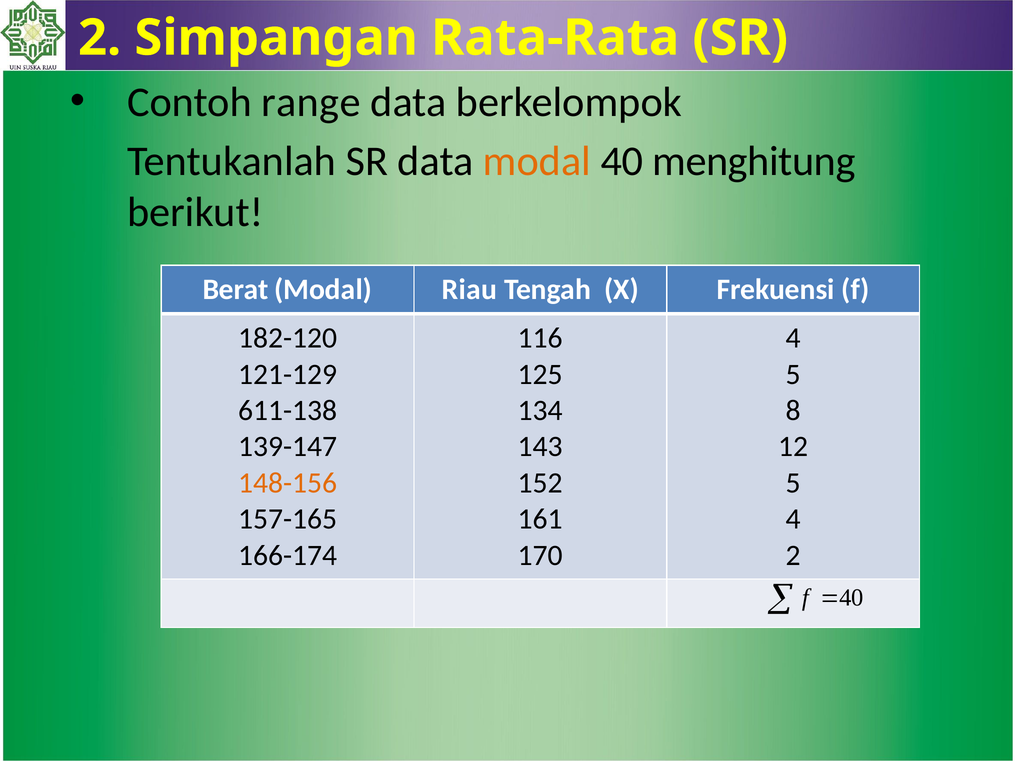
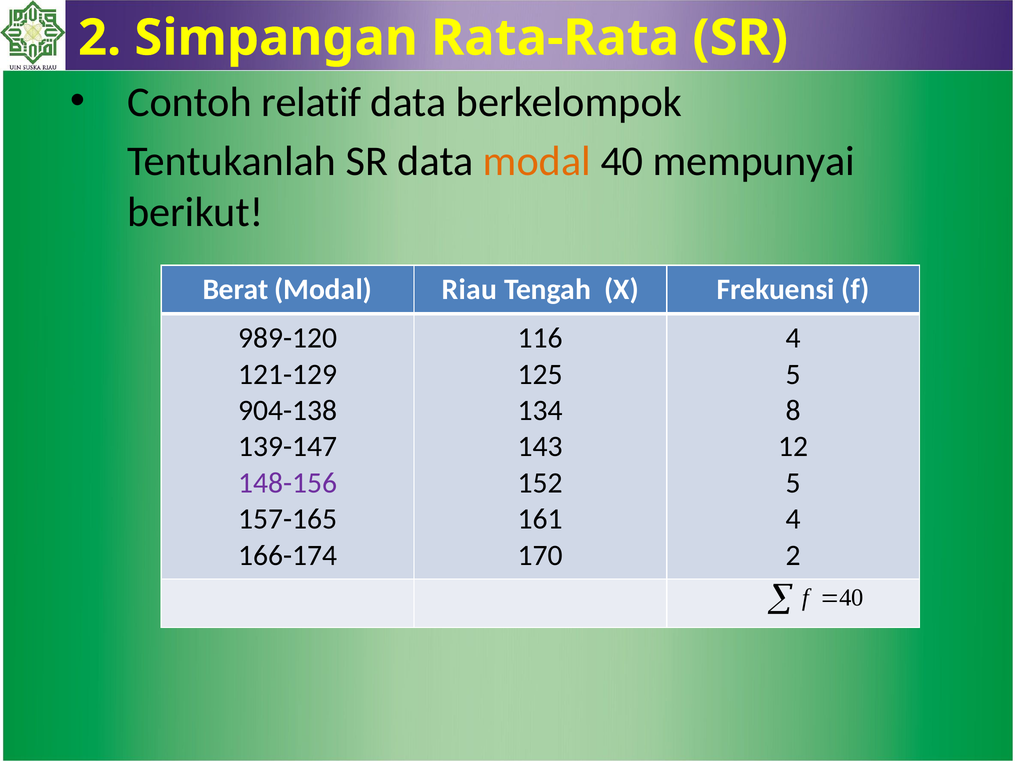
range: range -> relatif
menghitung: menghitung -> mempunyai
182-120: 182-120 -> 989-120
611-138: 611-138 -> 904-138
148-156 colour: orange -> purple
